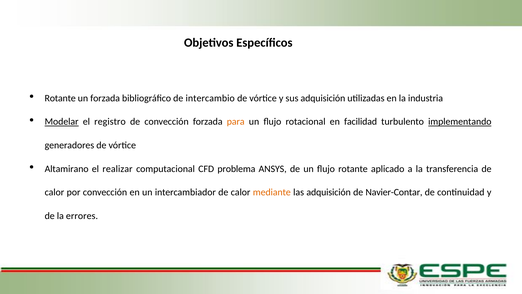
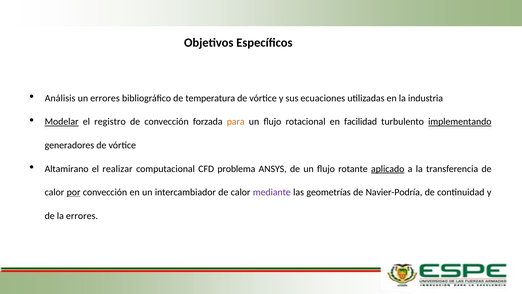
Rotante at (60, 98): Rotante -> Análisis
un forzada: forzada -> errores
intercambio: intercambio -> temperatura
sus adquisición: adquisición -> ecuaciones
aplicado underline: none -> present
por underline: none -> present
mediante colour: orange -> purple
las adquisición: adquisición -> geometrías
Navier-Contar: Navier-Contar -> Navier-Podría
